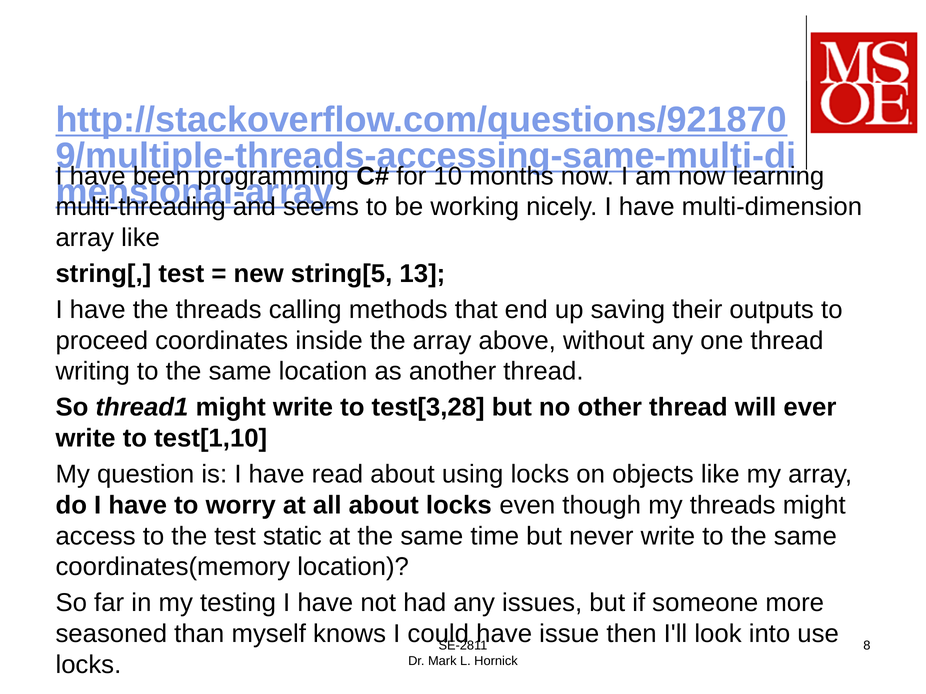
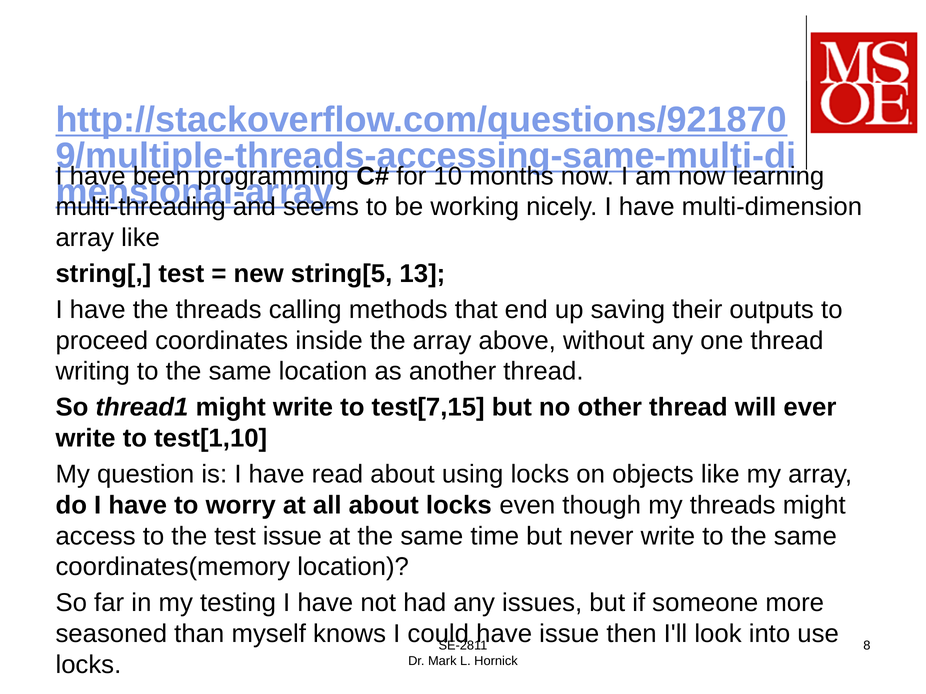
test[3,28: test[3,28 -> test[7,15
test static: static -> issue
